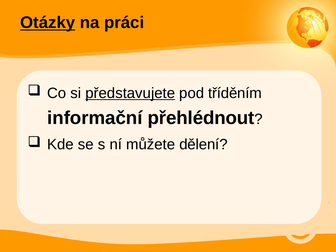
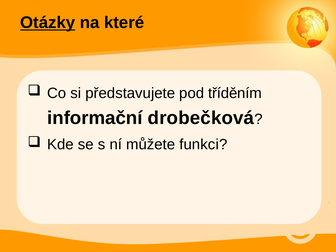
práci: práci -> které
představujete underline: present -> none
přehlédnout: přehlédnout -> drobečková
dělení: dělení -> funkci
